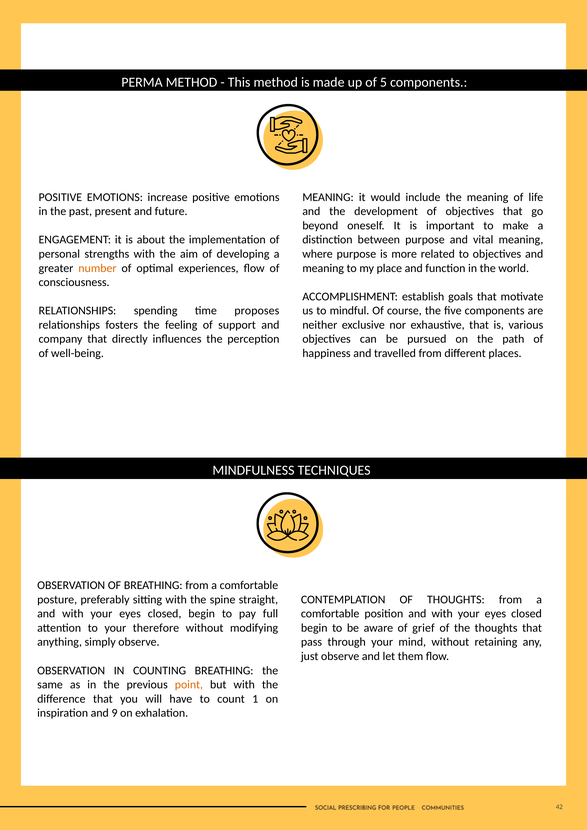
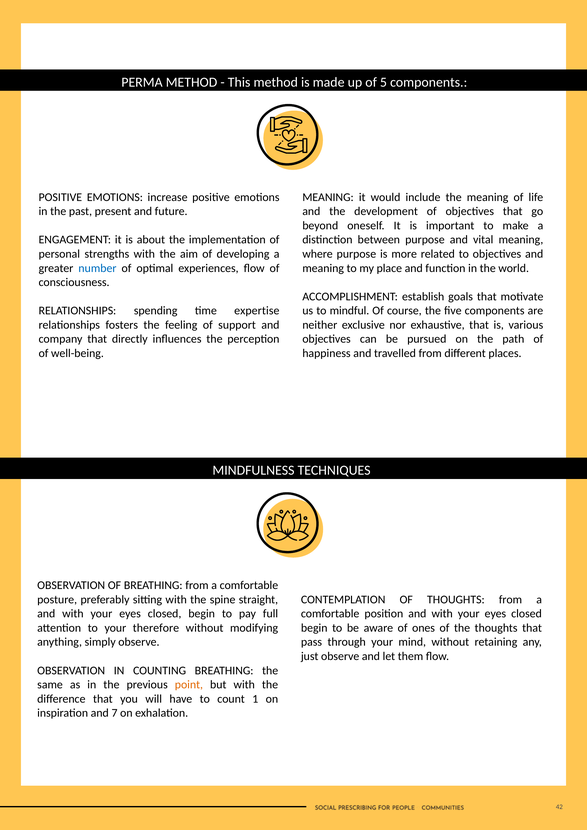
number colour: orange -> blue
proposes: proposes -> expertise
grief: grief -> ones
9: 9 -> 7
